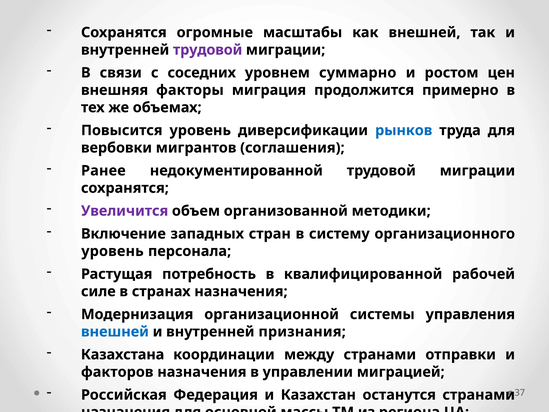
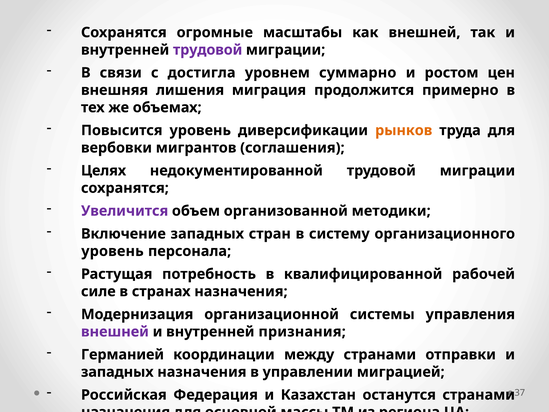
соседних: соседних -> достигла
факторы: факторы -> лишения
рынков colour: blue -> orange
Ранее: Ранее -> Целях
внешней at (115, 332) colour: blue -> purple
Казахстана: Казахстана -> Германией
факторов at (117, 372): факторов -> западных
